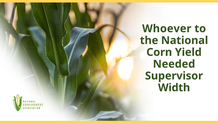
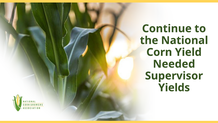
Whoever: Whoever -> Continue
Width: Width -> Yields
